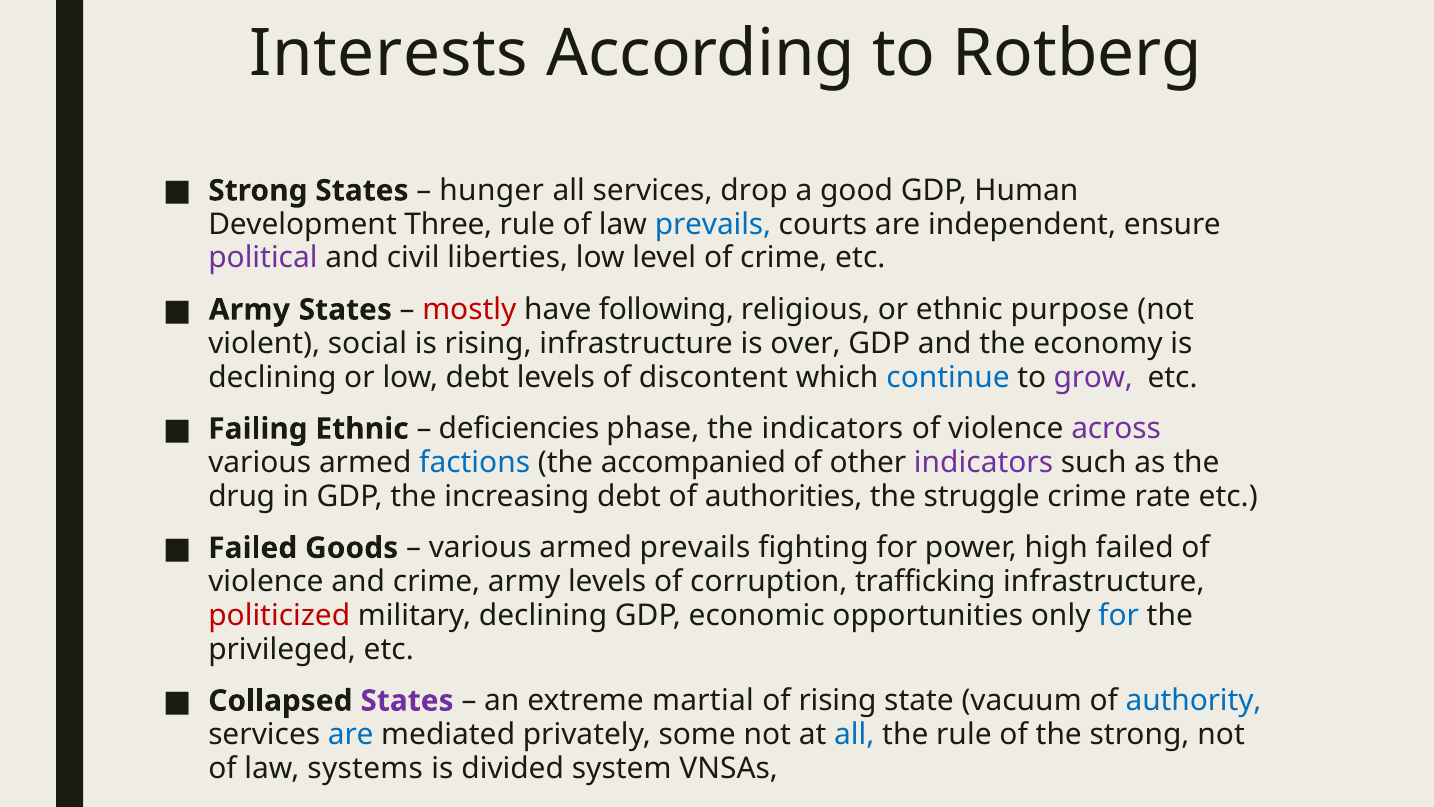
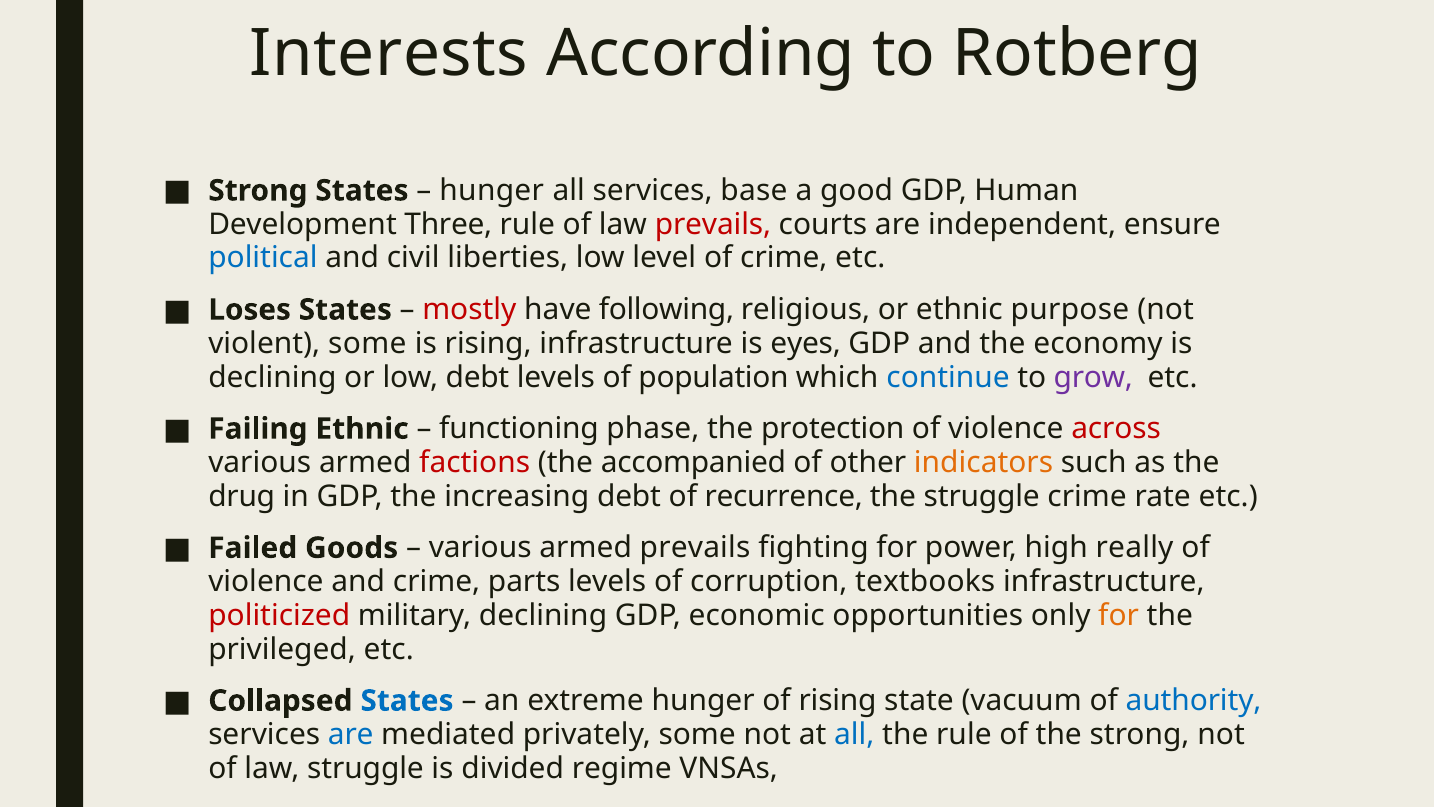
drop: drop -> base
prevails at (713, 224) colour: blue -> red
political colour: purple -> blue
Army at (249, 310): Army -> Loses
violent social: social -> some
over: over -> eyes
discontent: discontent -> population
deficiencies: deficiencies -> functioning
the indicators: indicators -> protection
across colour: purple -> red
factions colour: blue -> red
indicators at (984, 462) colour: purple -> orange
authorities: authorities -> recurrence
high failed: failed -> really
crime army: army -> parts
trafficking: trafficking -> textbooks
for at (1119, 615) colour: blue -> orange
States at (407, 701) colour: purple -> blue
extreme martial: martial -> hunger
law systems: systems -> struggle
system: system -> regime
